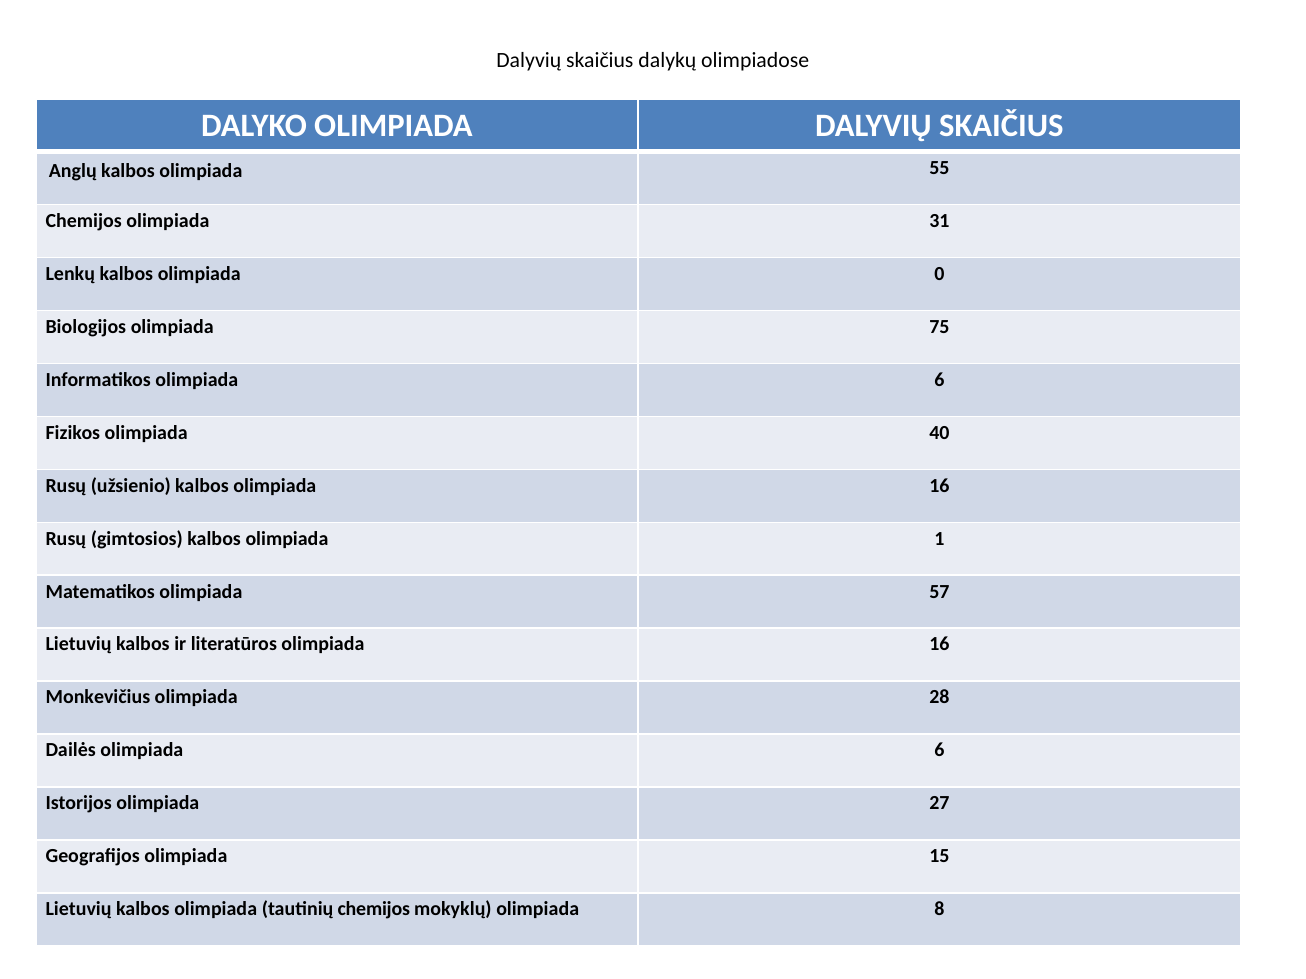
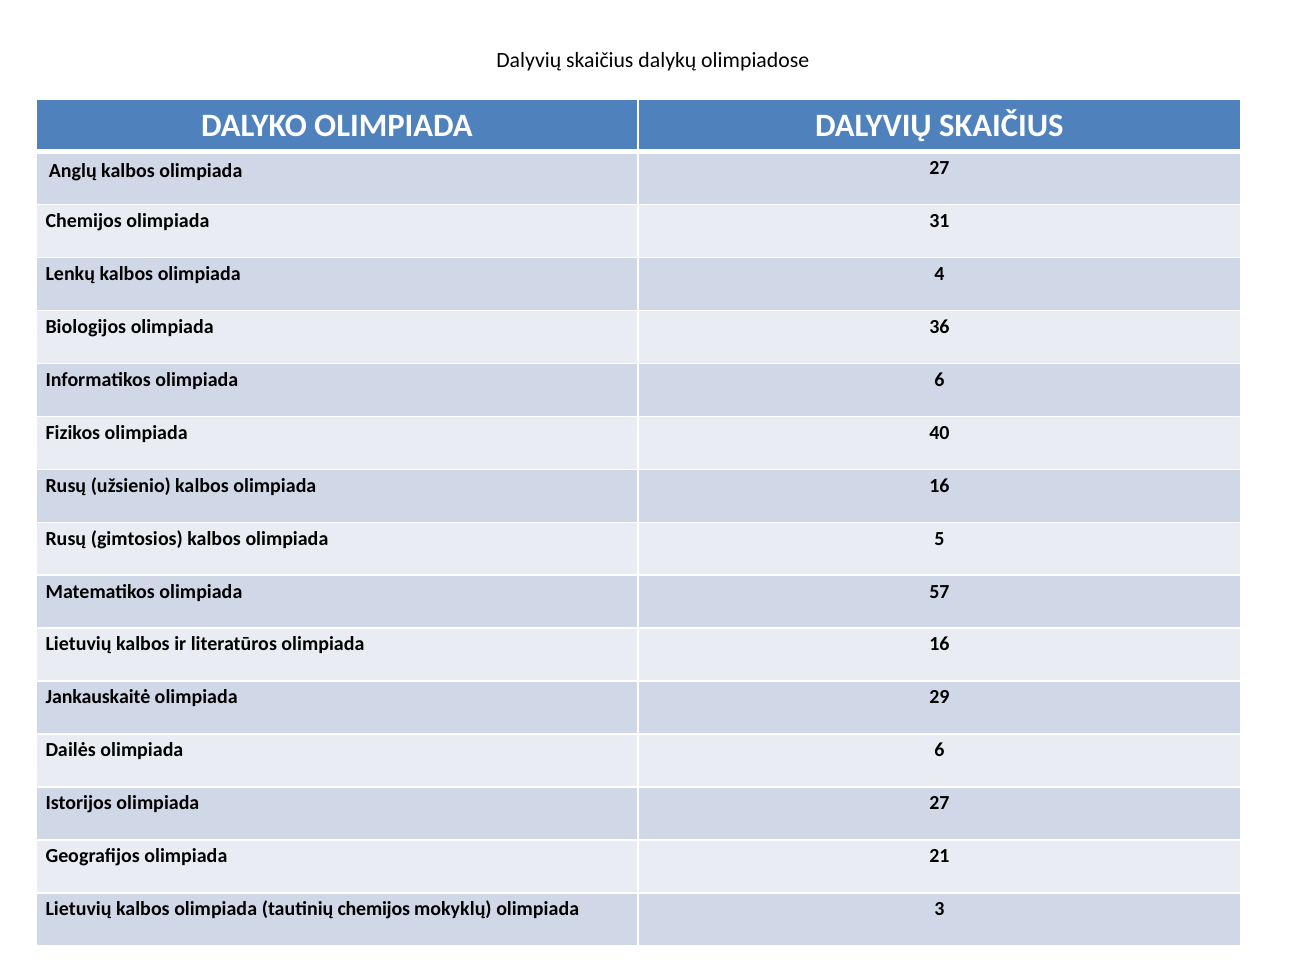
kalbos olimpiada 55: 55 -> 27
0: 0 -> 4
75: 75 -> 36
1: 1 -> 5
Monkevičius: Monkevičius -> Jankauskaitė
28: 28 -> 29
15: 15 -> 21
8: 8 -> 3
